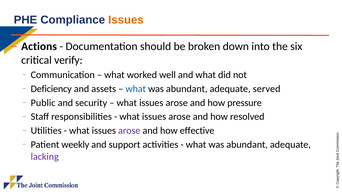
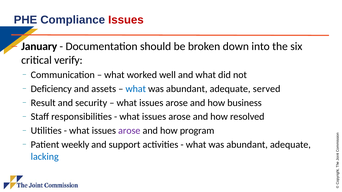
Issues at (126, 20) colour: orange -> red
Actions: Actions -> January
Public: Public -> Result
pressure: pressure -> business
effective: effective -> program
lacking colour: purple -> blue
